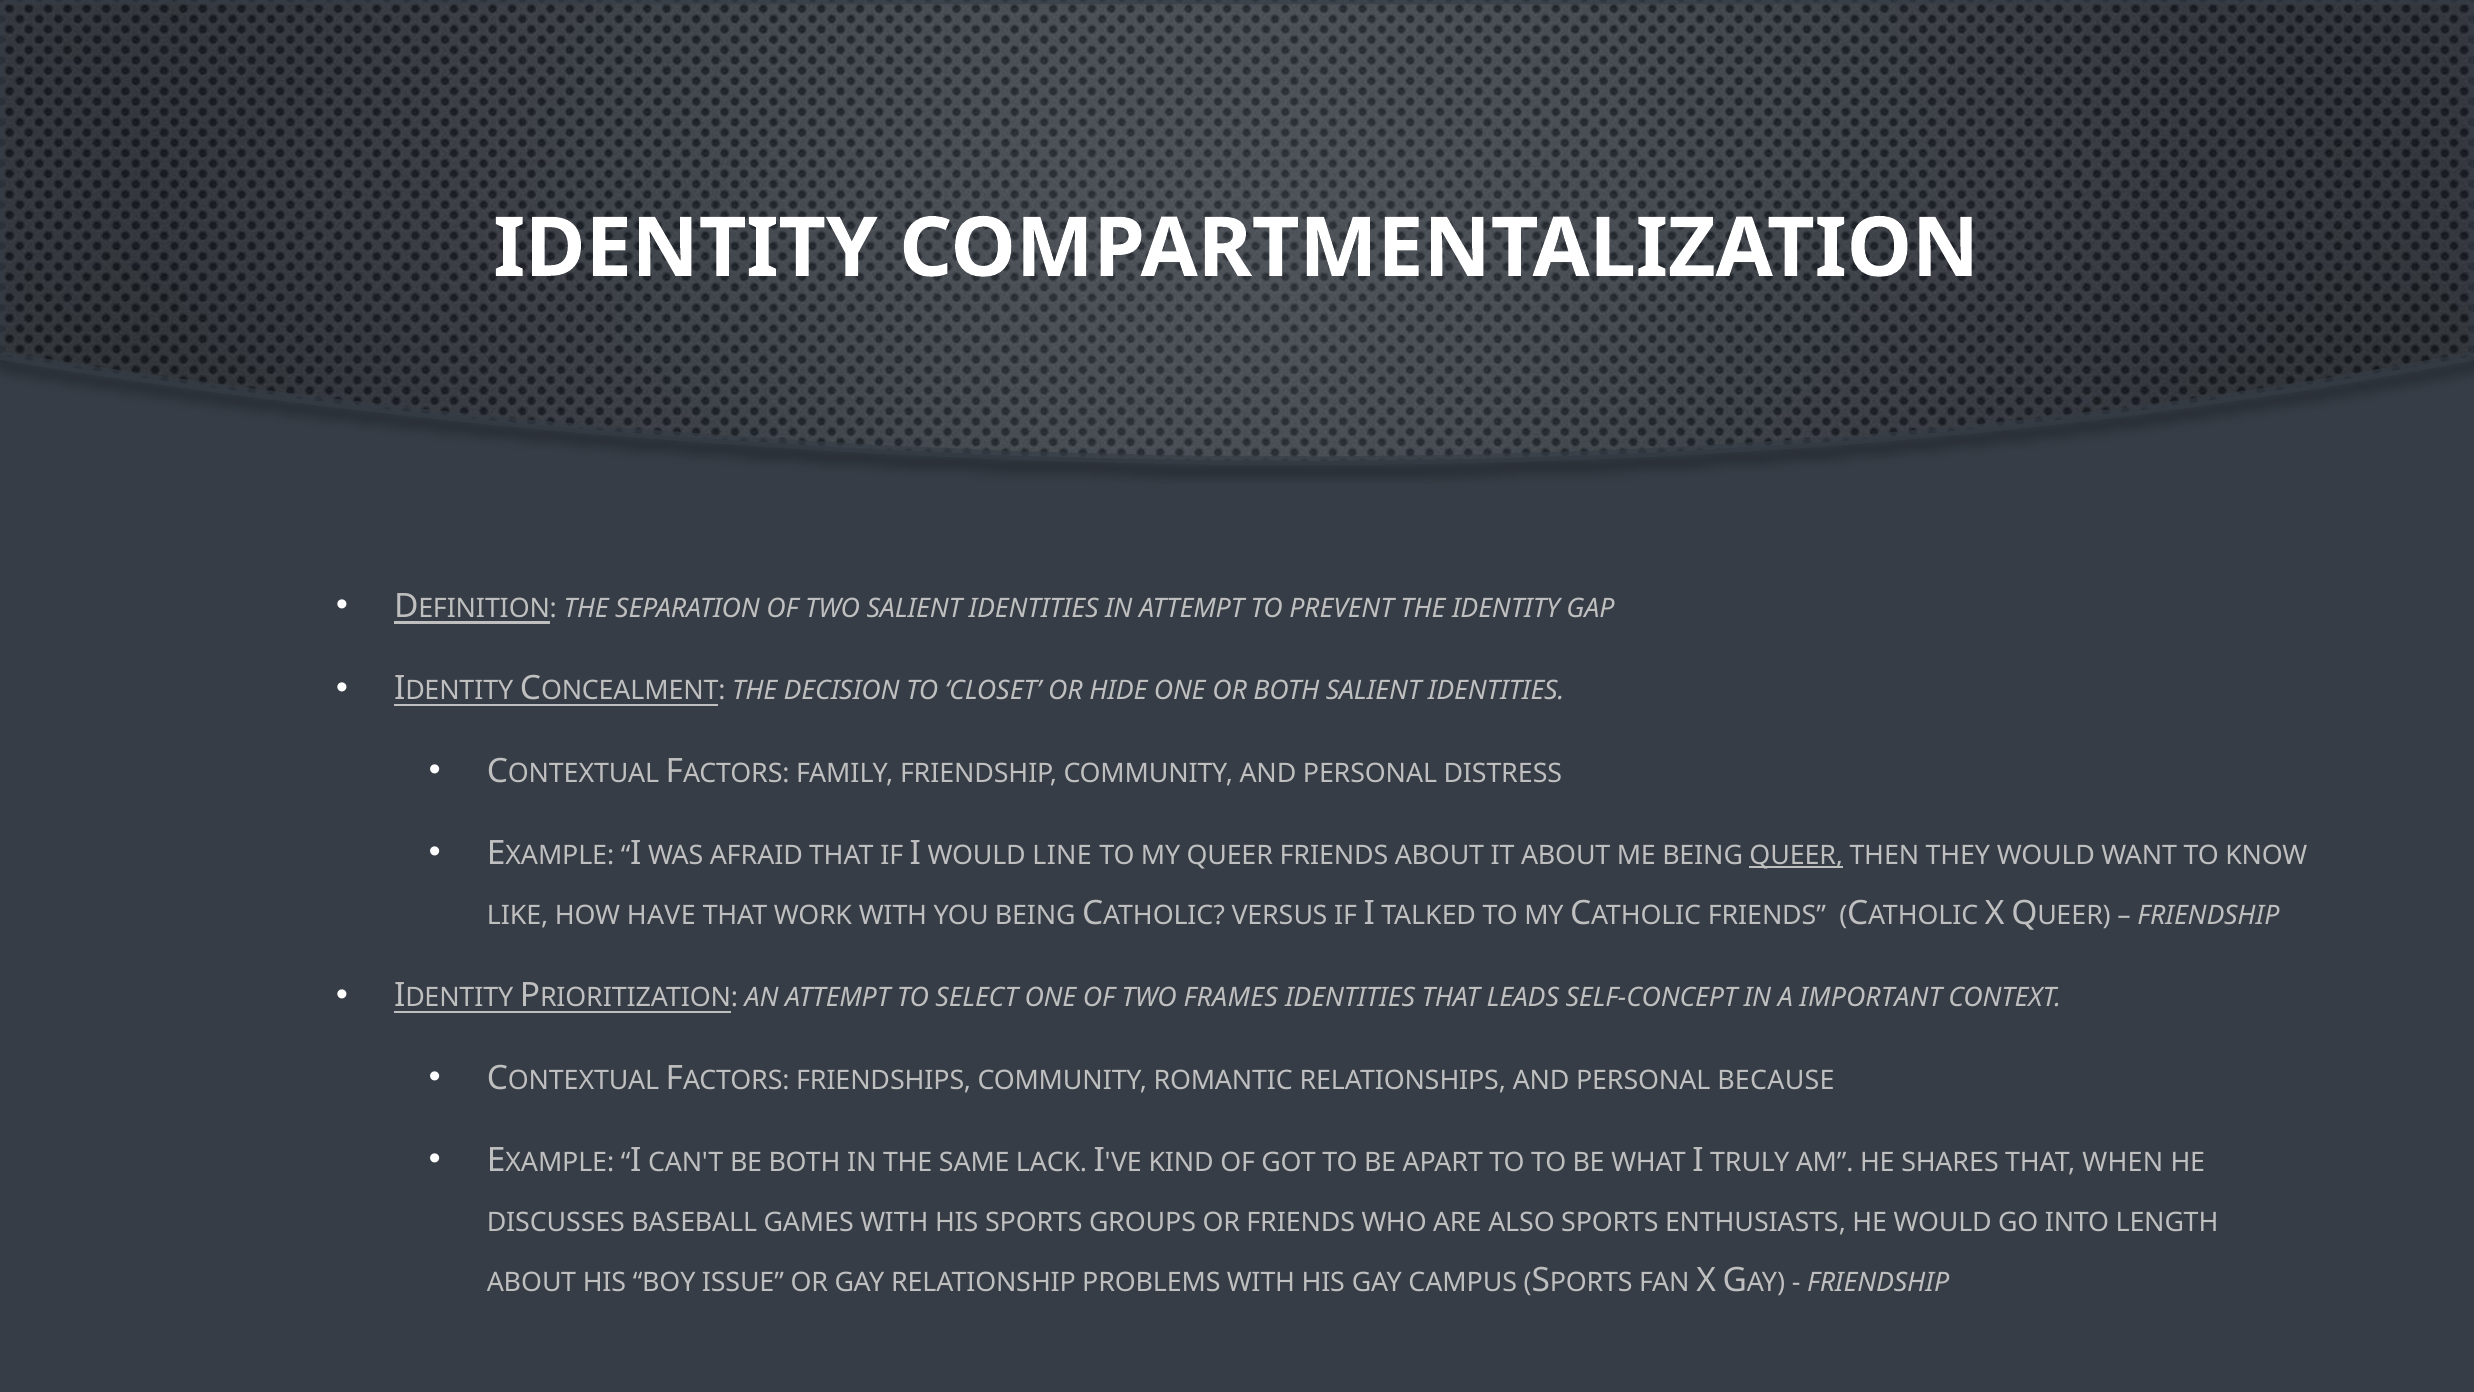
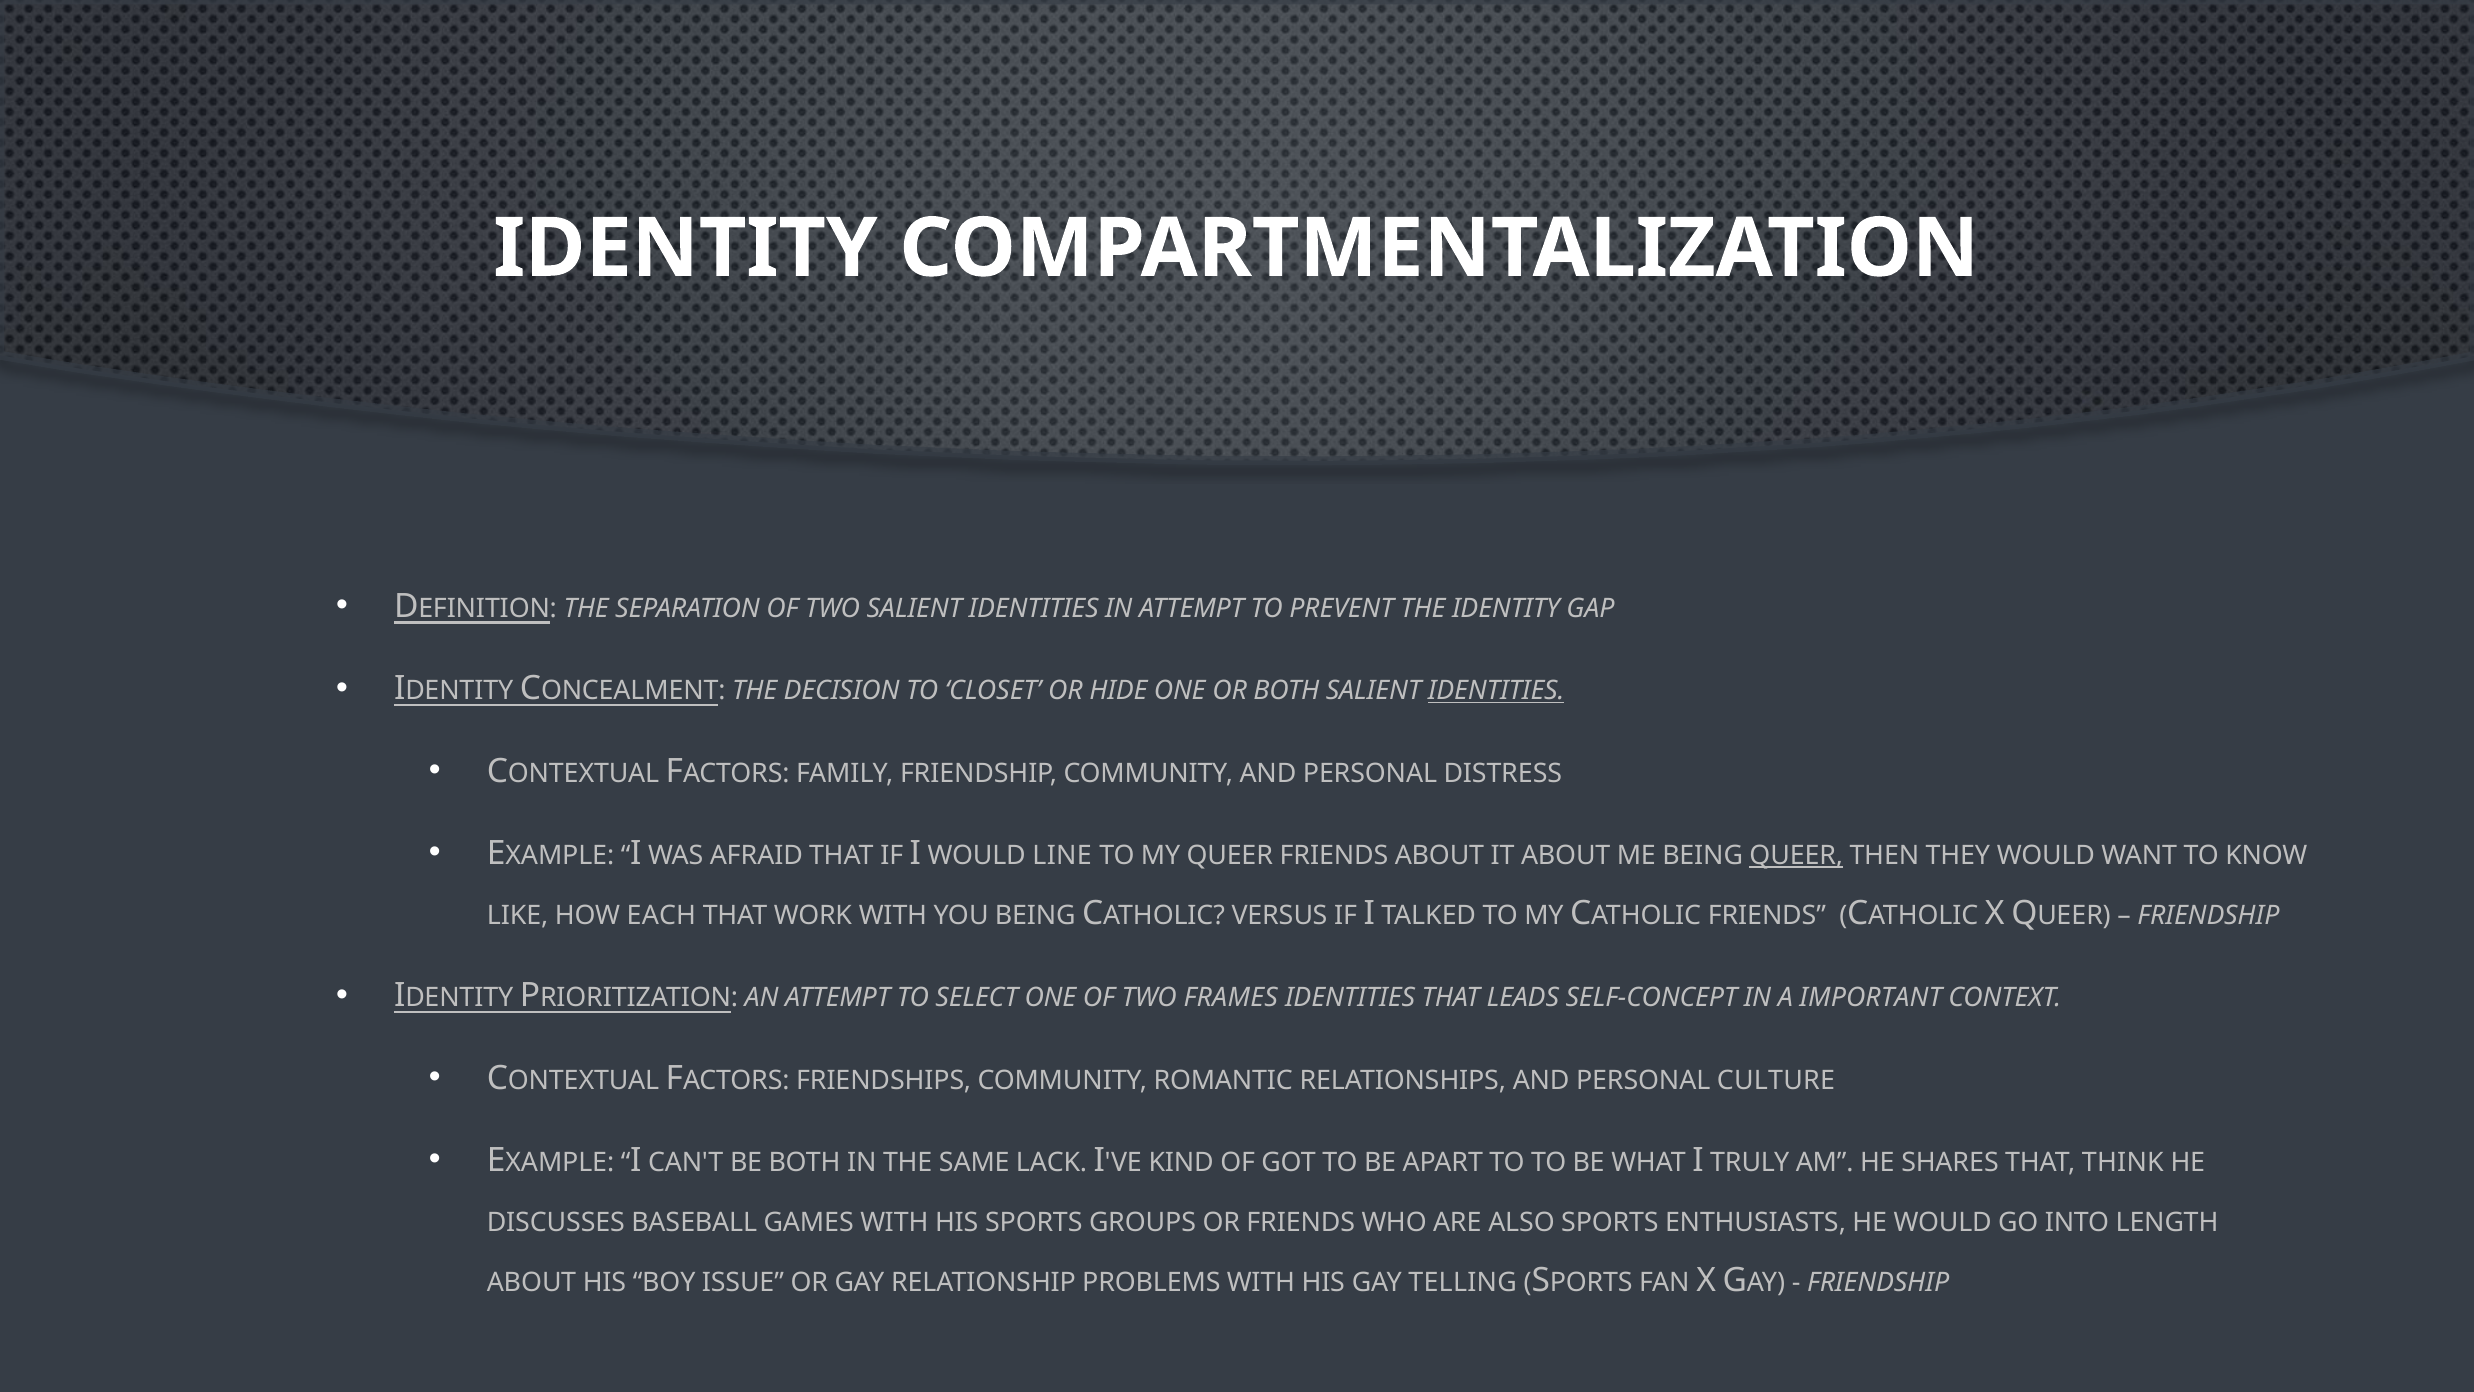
IDENTITIES at (1496, 691) underline: none -> present
HAVE: HAVE -> EACH
BECAUSE: BECAUSE -> CULTURE
WHEN: WHEN -> THINK
CAMPUS: CAMPUS -> TELLING
